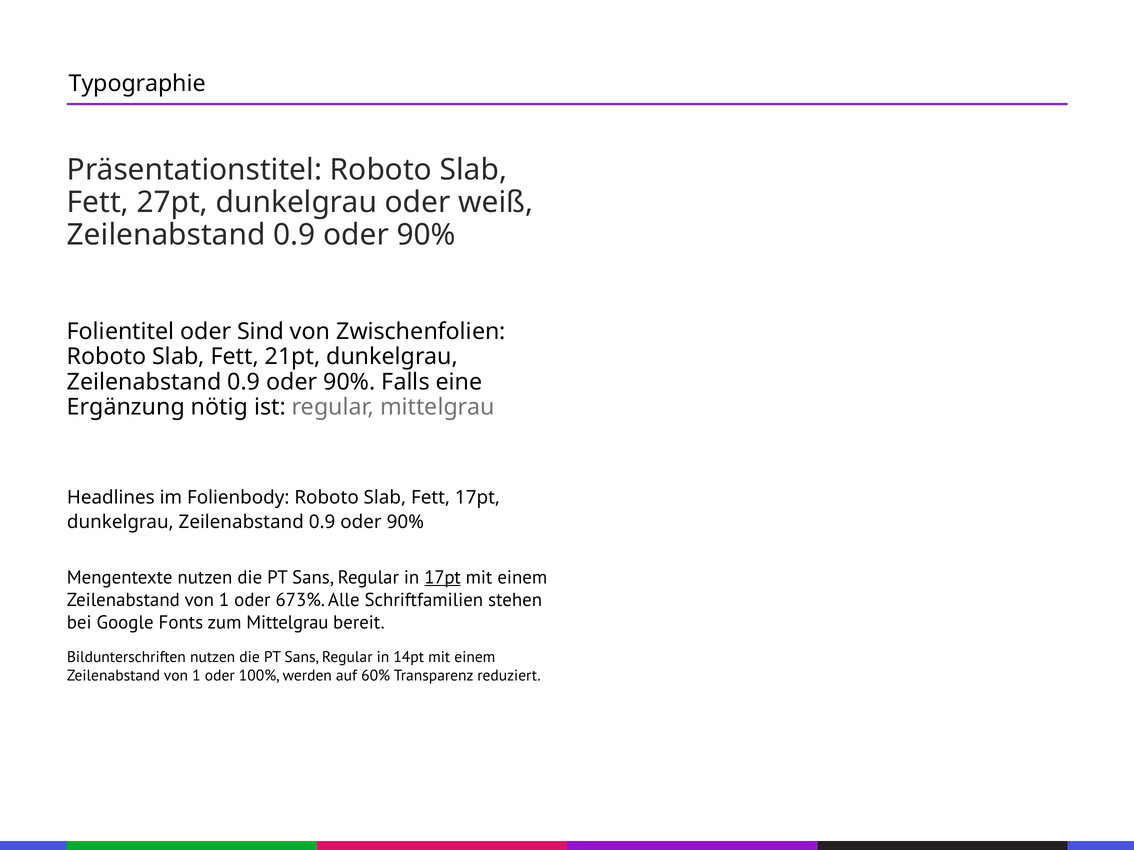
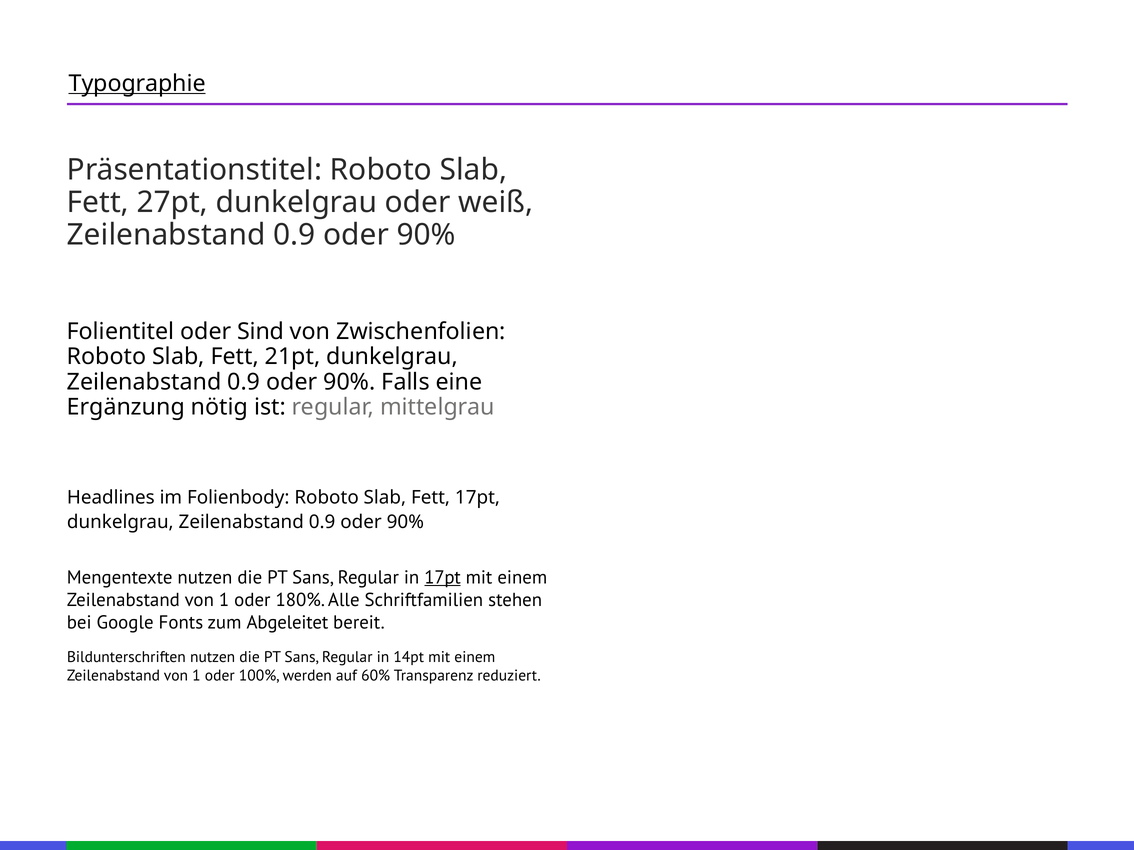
Typographie underline: none -> present
673%: 673% -> 180%
zum Mittelgrau: Mittelgrau -> Abgeleitet
